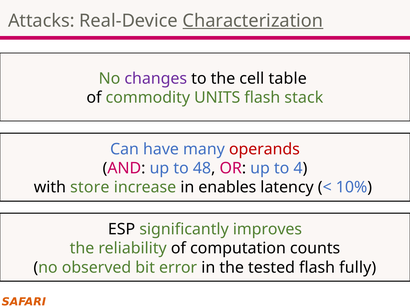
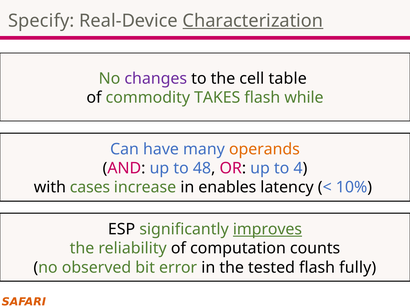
Attacks: Attacks -> Specify
UNITS: UNITS -> TAKES
stack: stack -> while
operands colour: red -> orange
store: store -> cases
improves underline: none -> present
